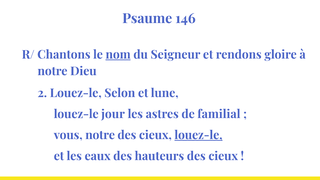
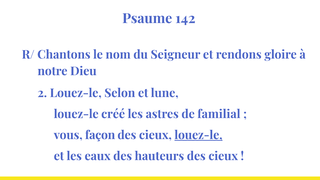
146: 146 -> 142
nom underline: present -> none
jour: jour -> créé
vous notre: notre -> façon
